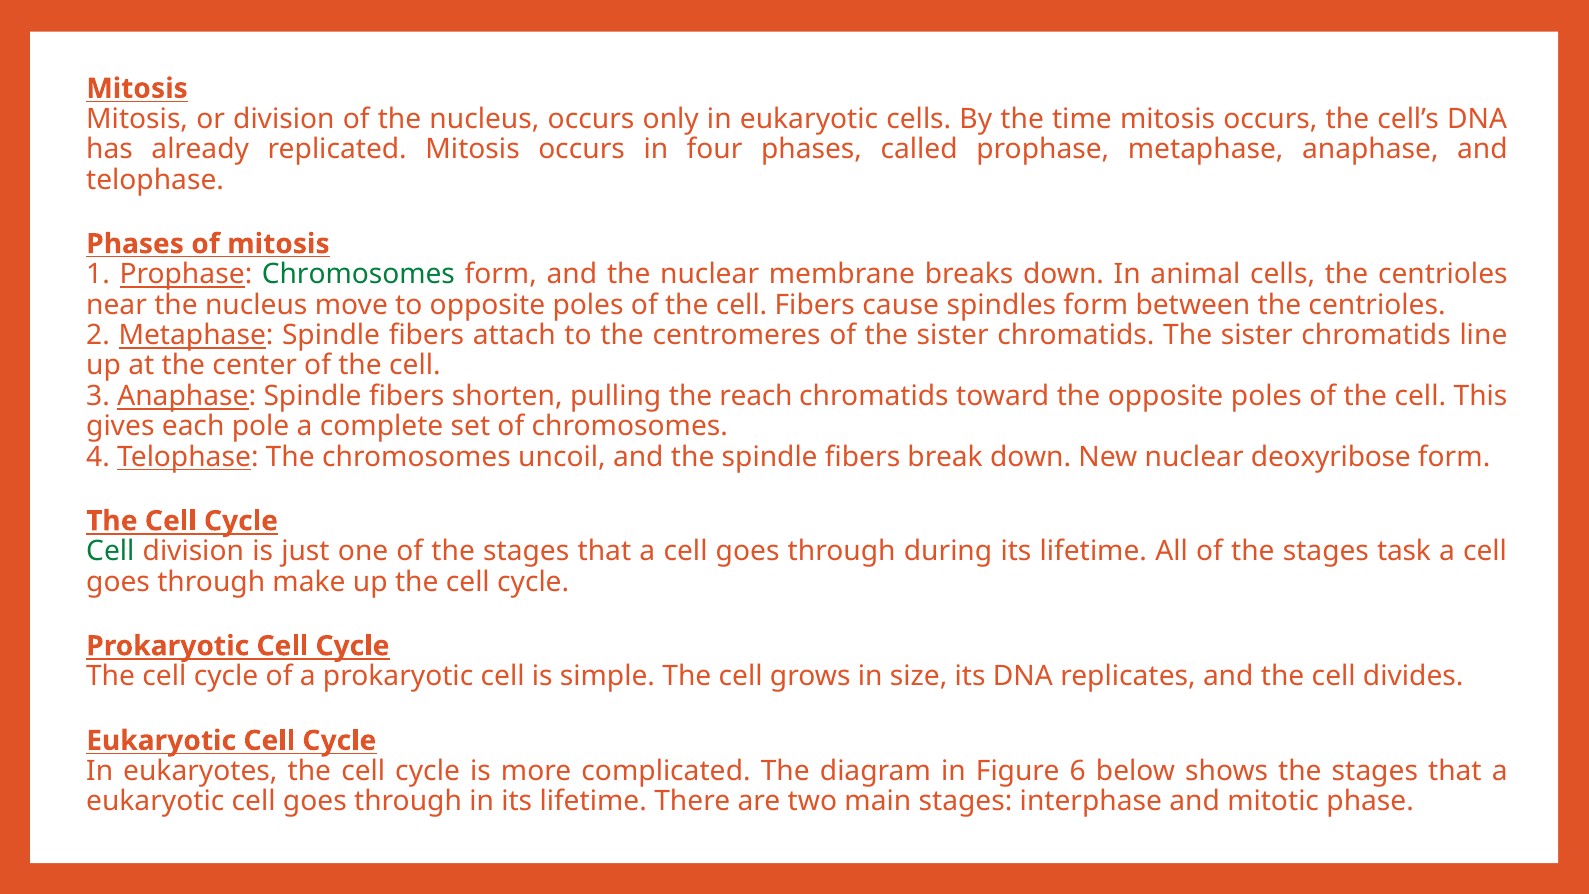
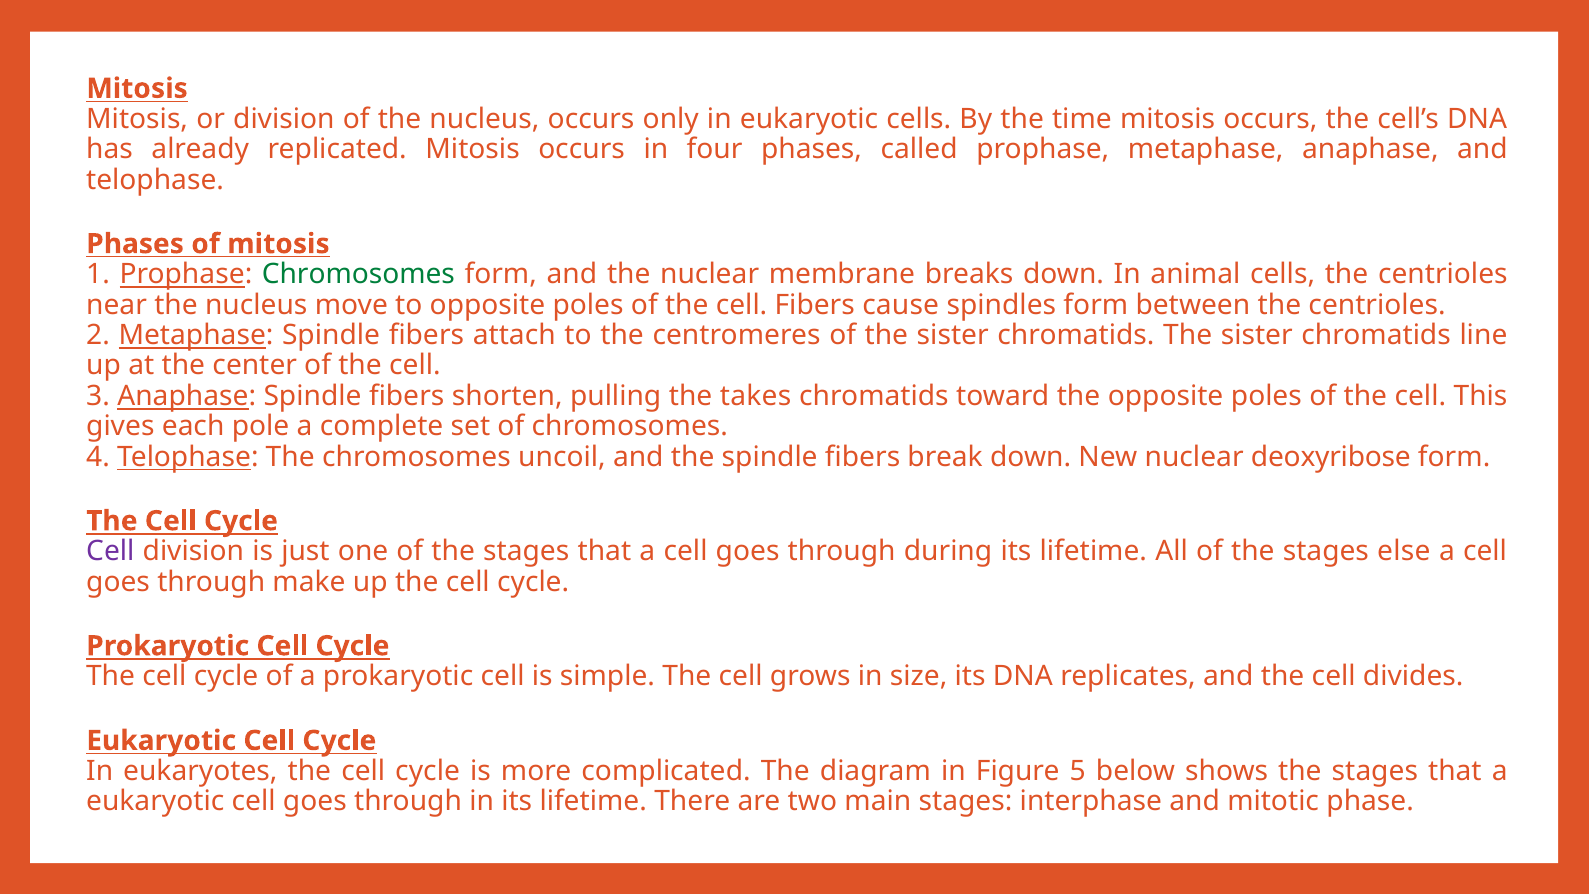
reach: reach -> takes
Cell at (110, 551) colour: green -> purple
task: task -> else
6: 6 -> 5
